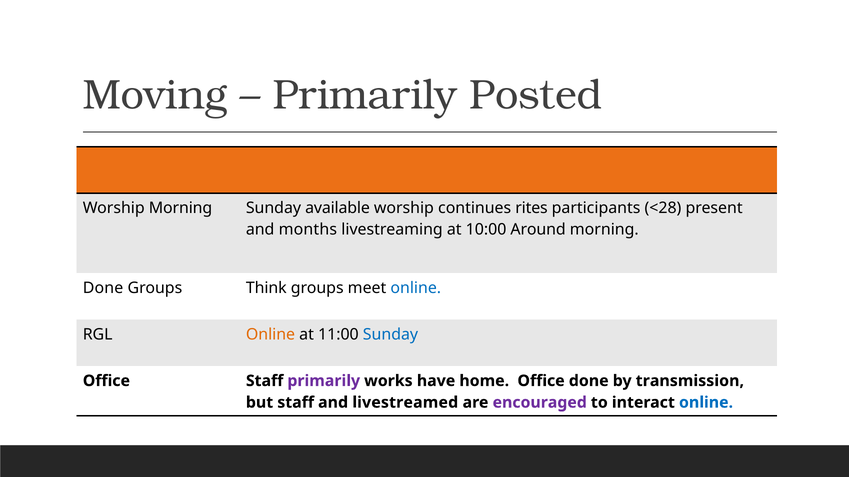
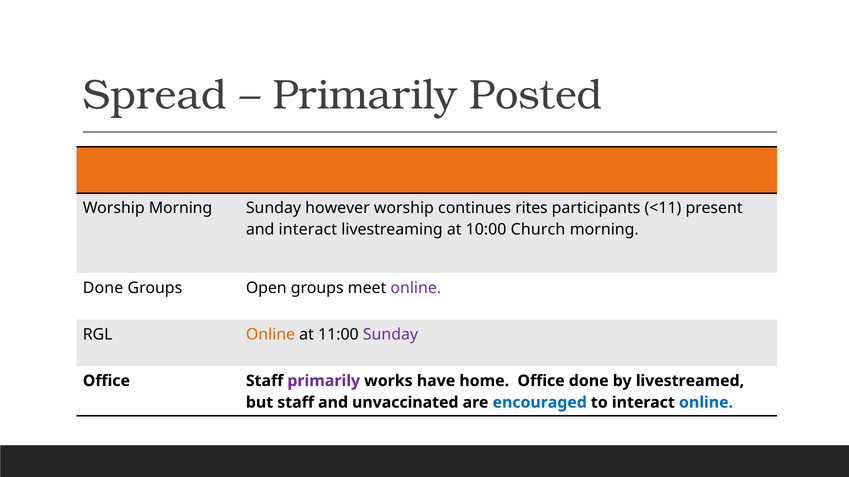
Moving: Moving -> Spread
available: available -> however
<28: <28 -> <11
and months: months -> interact
Around: Around -> Church
Think: Think -> Open
online at (416, 288) colour: blue -> purple
Sunday at (390, 335) colour: blue -> purple
transmission: transmission -> livestreamed
livestreamed: livestreamed -> unvaccinated
encouraged colour: purple -> blue
